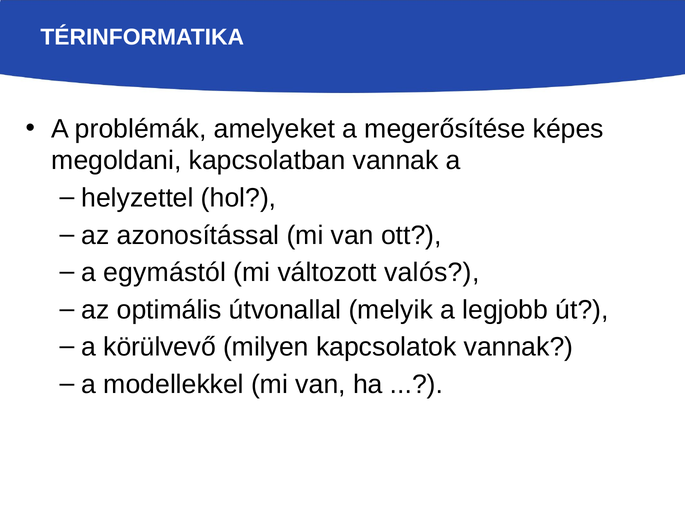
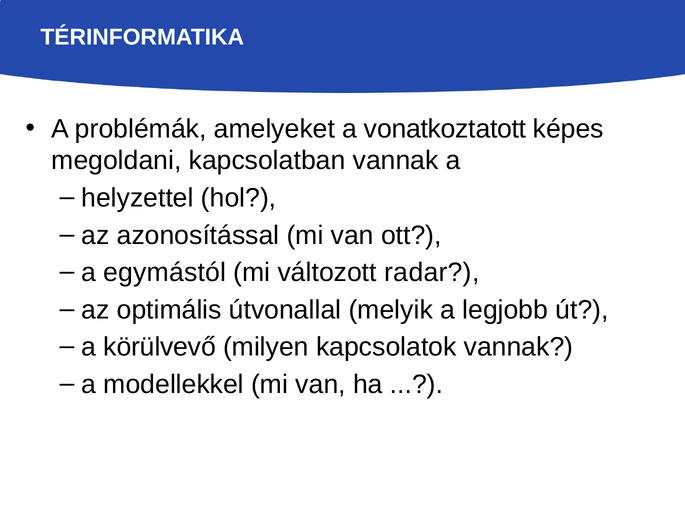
megerősítése: megerősítése -> vonatkoztatott
valós: valós -> radar
